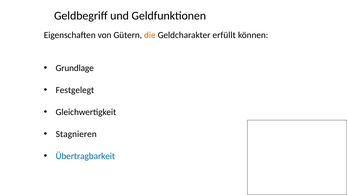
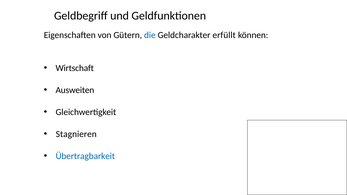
die colour: orange -> blue
Grundlage: Grundlage -> Wirtschaft
Festgelegt: Festgelegt -> Ausweiten
